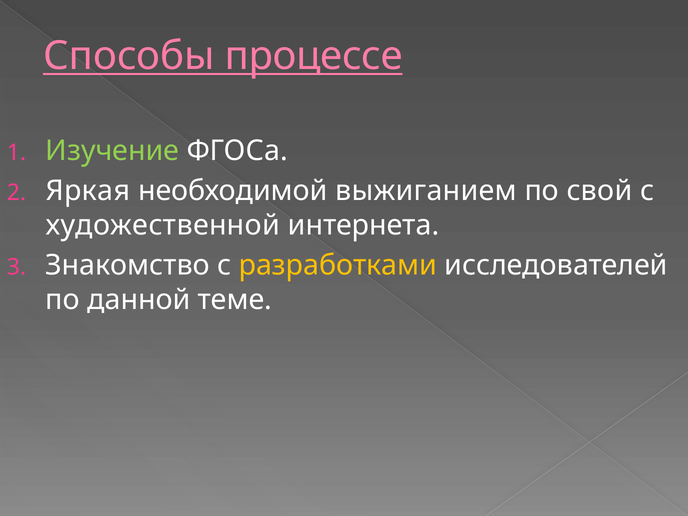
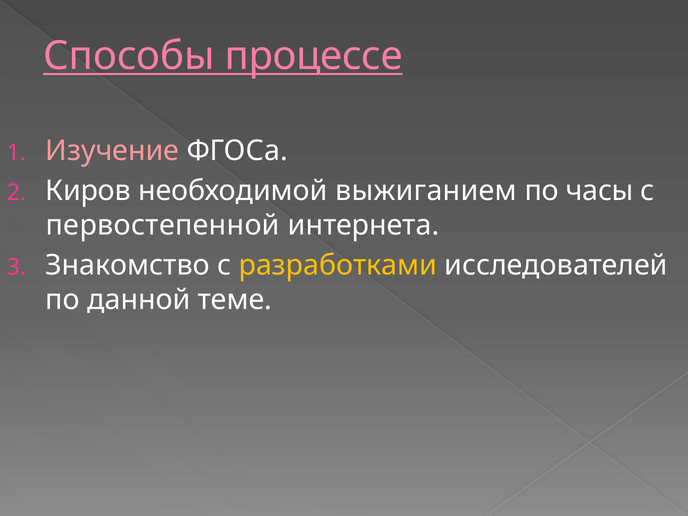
Изучение colour: light green -> pink
Яркая: Яркая -> Киров
свой: свой -> часы
художественной: художественной -> первостепенной
